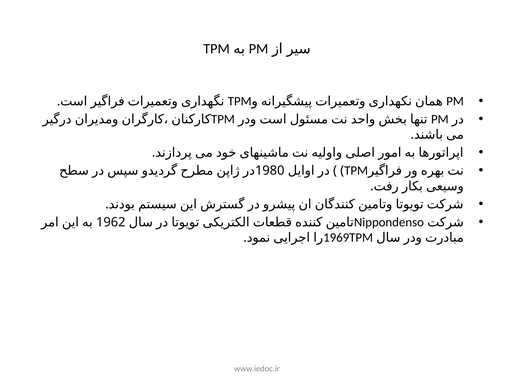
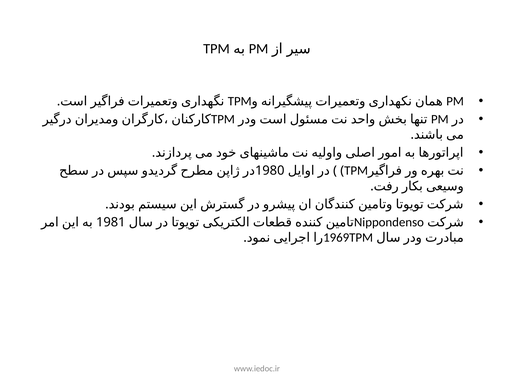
1962: 1962 -> 1981
